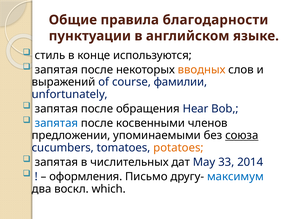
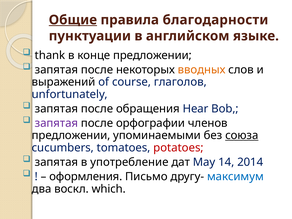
Общие underline: none -> present
стиль: стиль -> thank
конце используются: используются -> предложении
фамилии: фамилии -> глаголов
запятая at (56, 123) colour: blue -> purple
косвенными: косвенными -> орфографии
potatoes colour: orange -> red
числительных: числительных -> употребление
33: 33 -> 14
